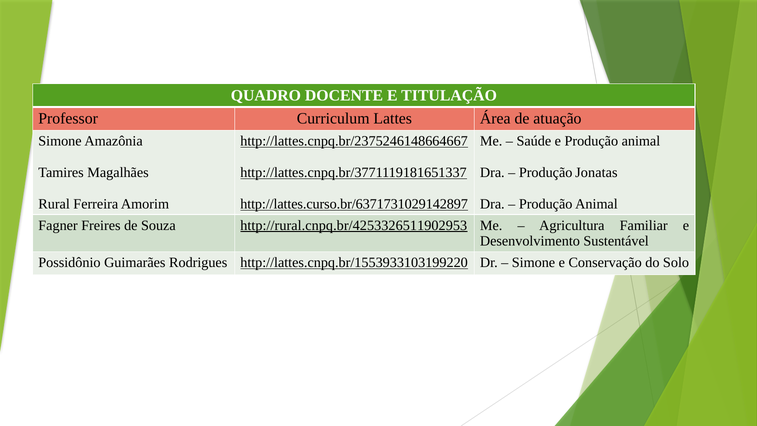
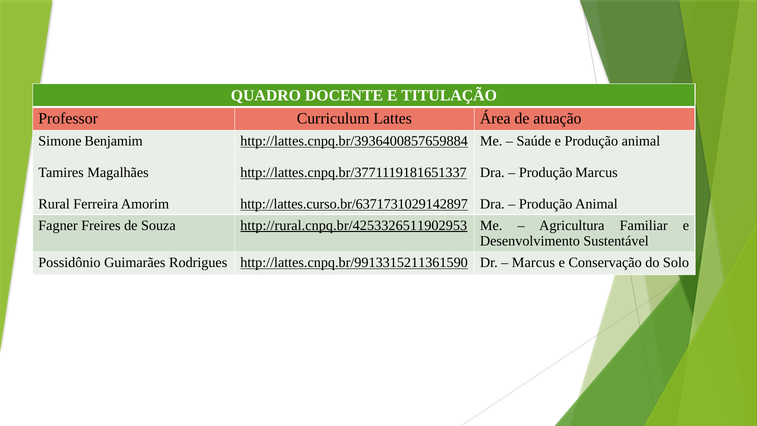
Amazônia: Amazônia -> Benjamim
http://lattes.cnpq.br/2375246148664667: http://lattes.cnpq.br/2375246148664667 -> http://lattes.cnpq.br/3936400857659884
Produção Jonatas: Jonatas -> Marcus
http://lattes.cnpq.br/1553933103199220: http://lattes.cnpq.br/1553933103199220 -> http://lattes.cnpq.br/9913315211361590
Simone at (533, 262): Simone -> Marcus
